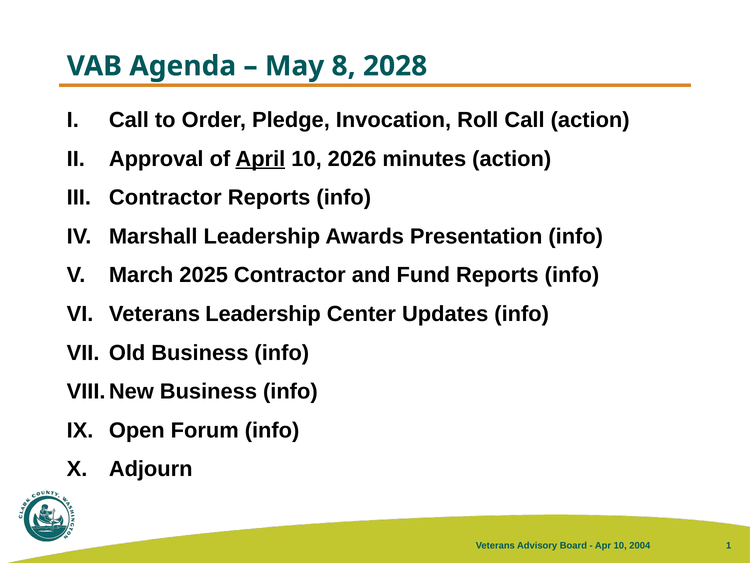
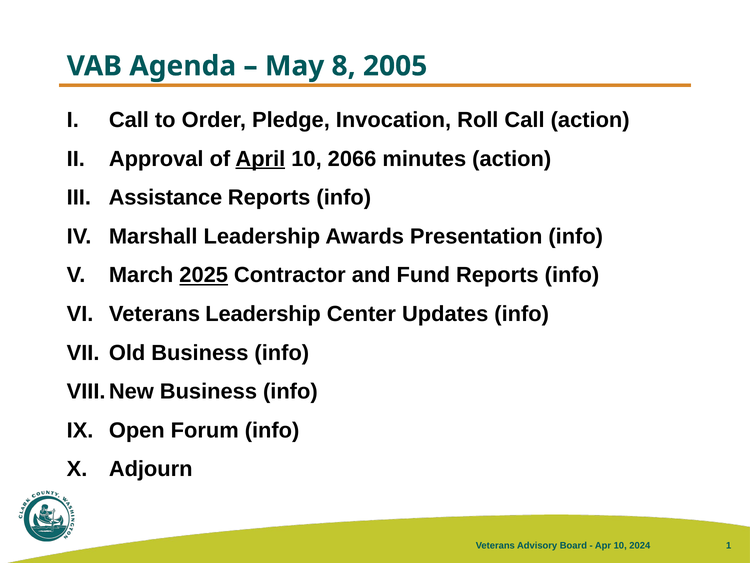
2028: 2028 -> 2005
2026: 2026 -> 2066
Contractor at (165, 197): Contractor -> Assistance
2025 underline: none -> present
2004: 2004 -> 2024
